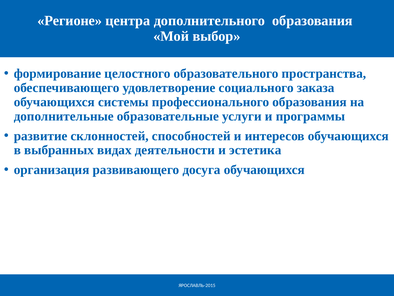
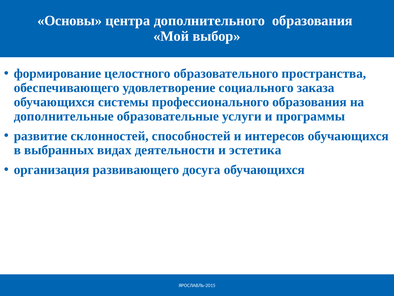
Регионе: Регионе -> Основы
